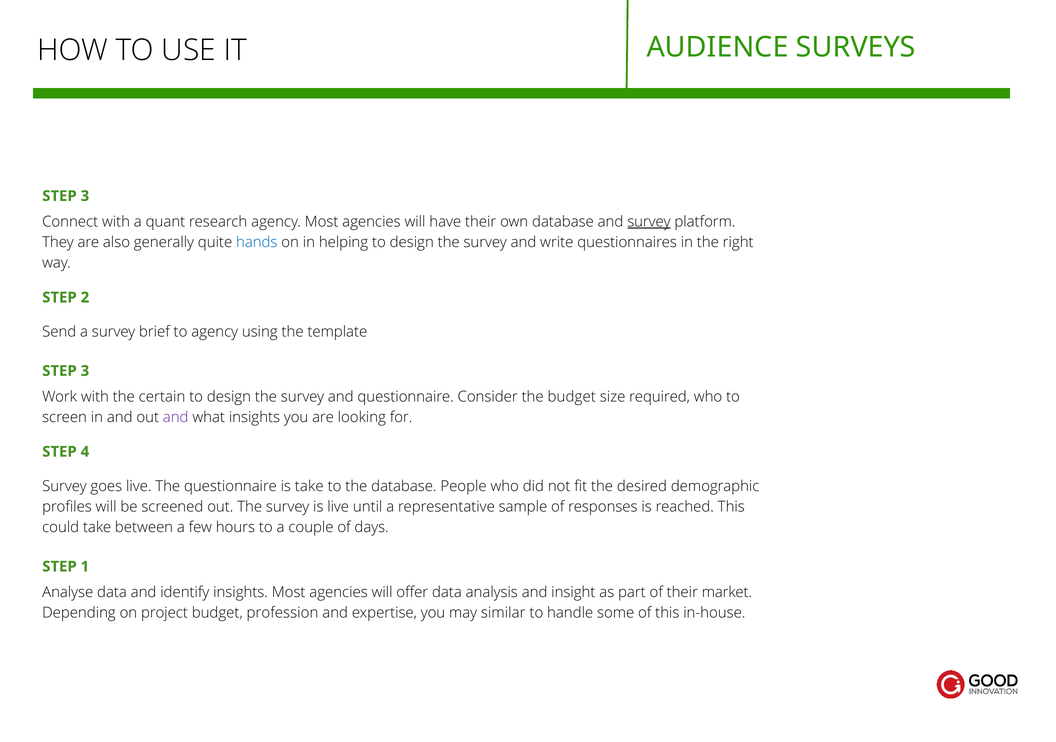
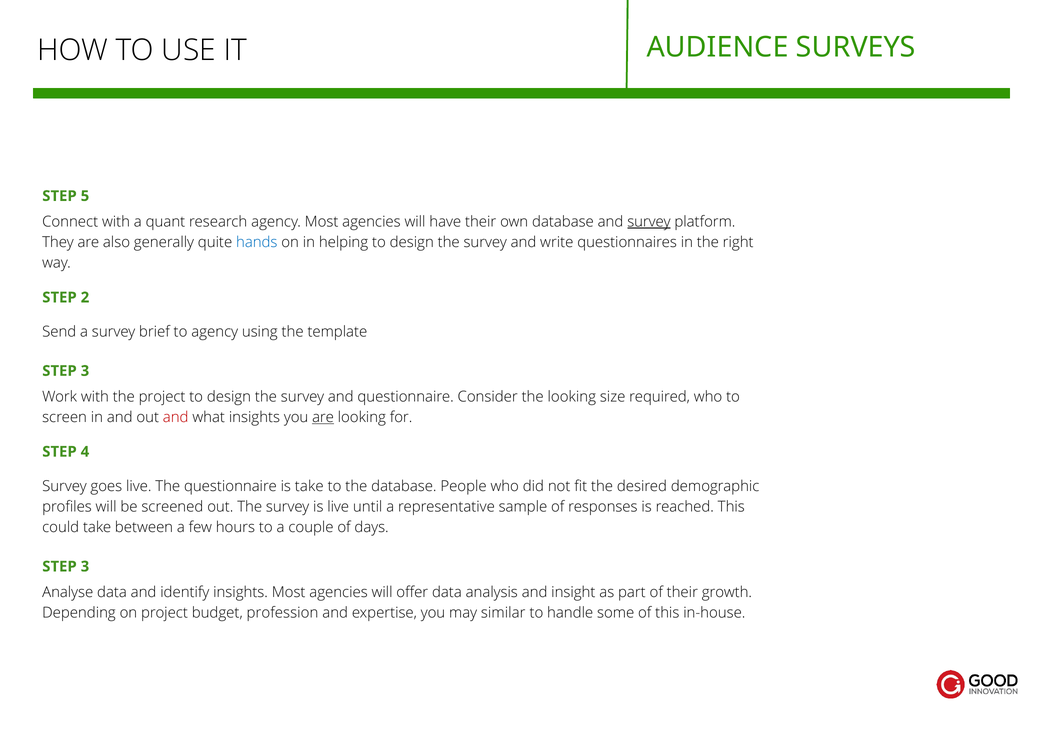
3 at (85, 196): 3 -> 5
the certain: certain -> project
the budget: budget -> looking
and at (176, 417) colour: purple -> red
are at (323, 417) underline: none -> present
1 at (85, 566): 1 -> 3
market: market -> growth
